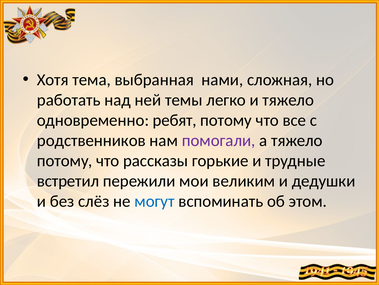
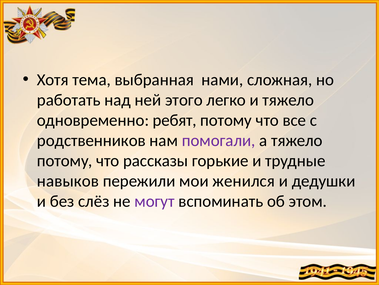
темы: темы -> этого
встретил: встретил -> навыков
великим: великим -> женился
могут colour: blue -> purple
